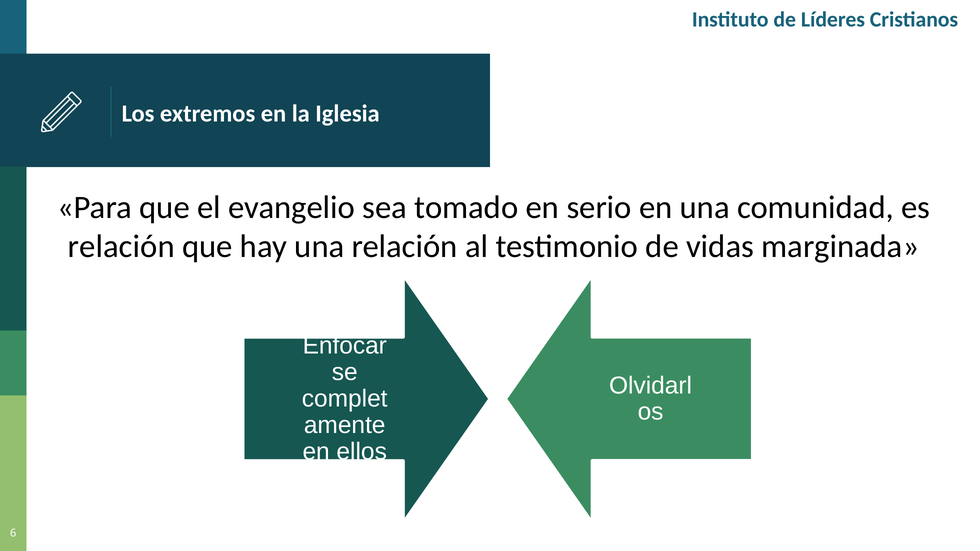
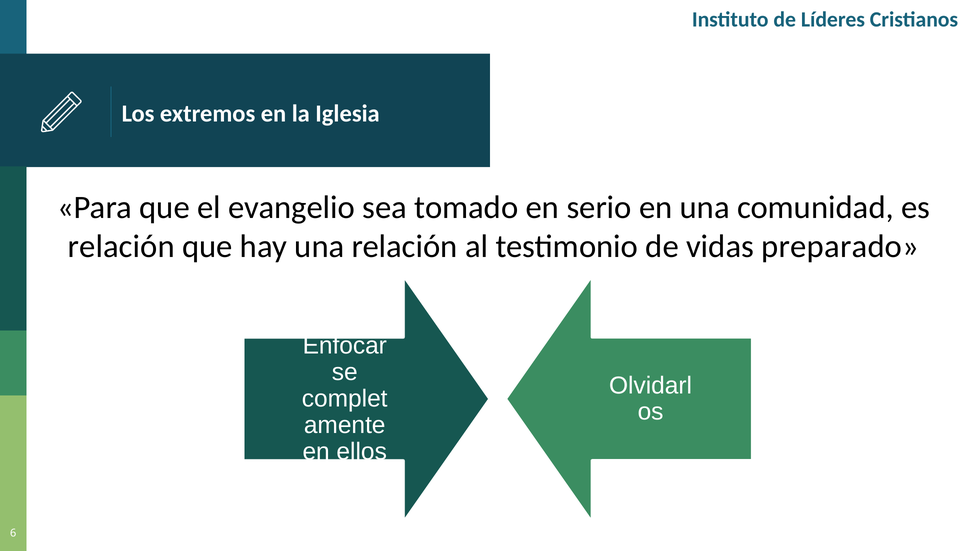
marginada: marginada -> preparado
